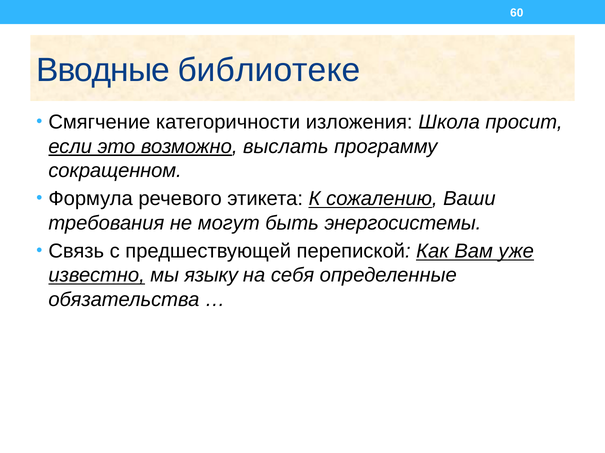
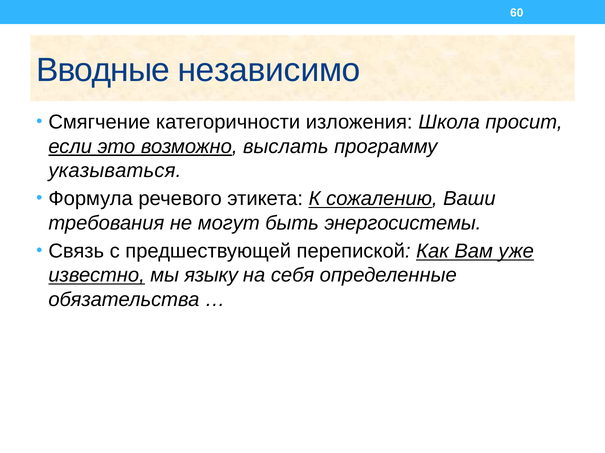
библиотеке: библиотеке -> независимо
сокращенном: сокращенном -> указываться
